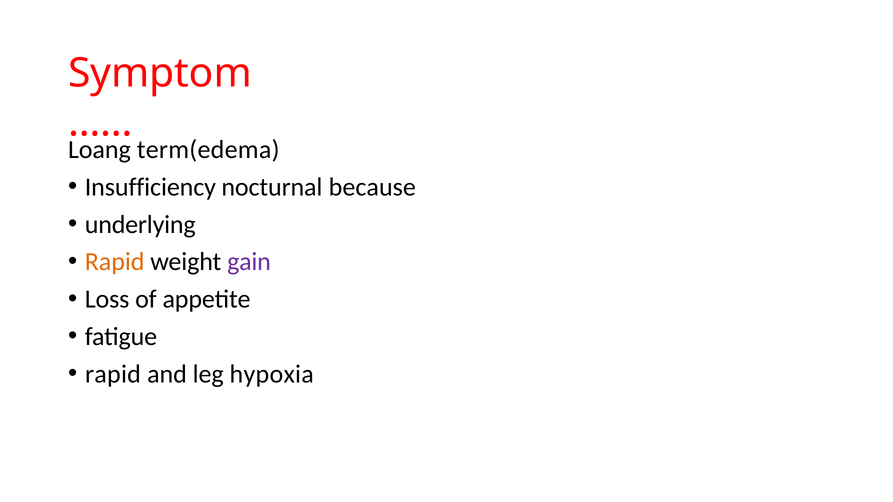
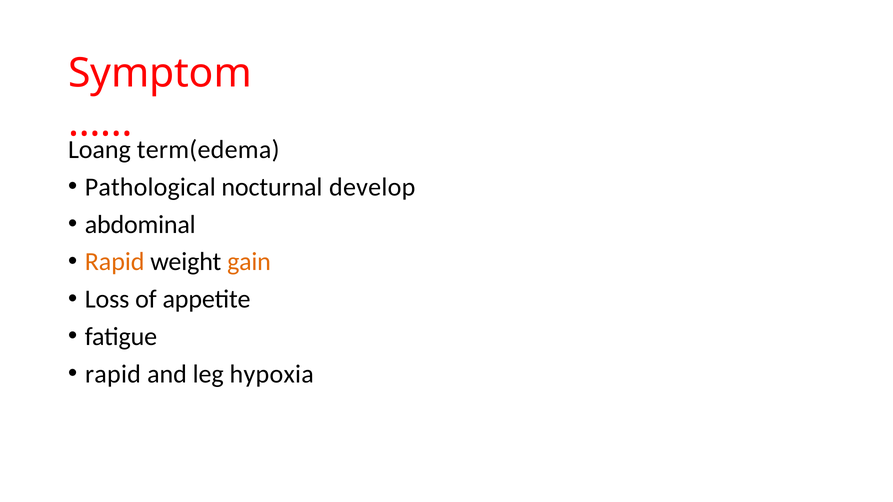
Insufficiency: Insufficiency -> Pathological
because: because -> develop
underlying: underlying -> abdominal
gain colour: purple -> orange
